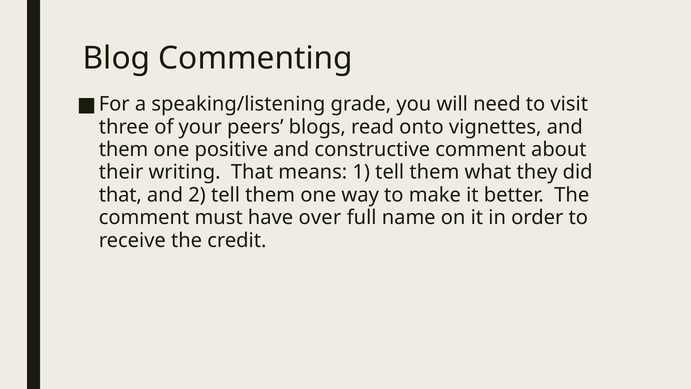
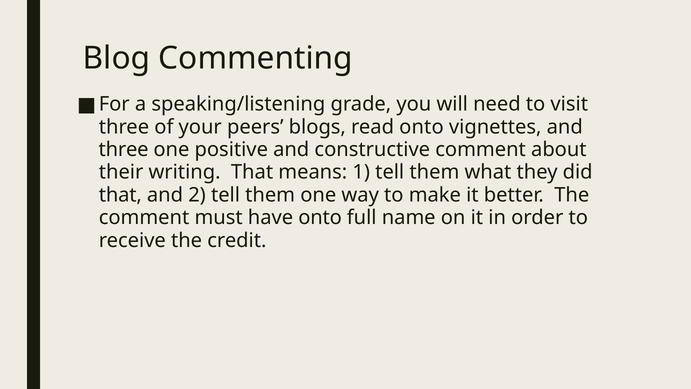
them at (124, 149): them -> three
have over: over -> onto
